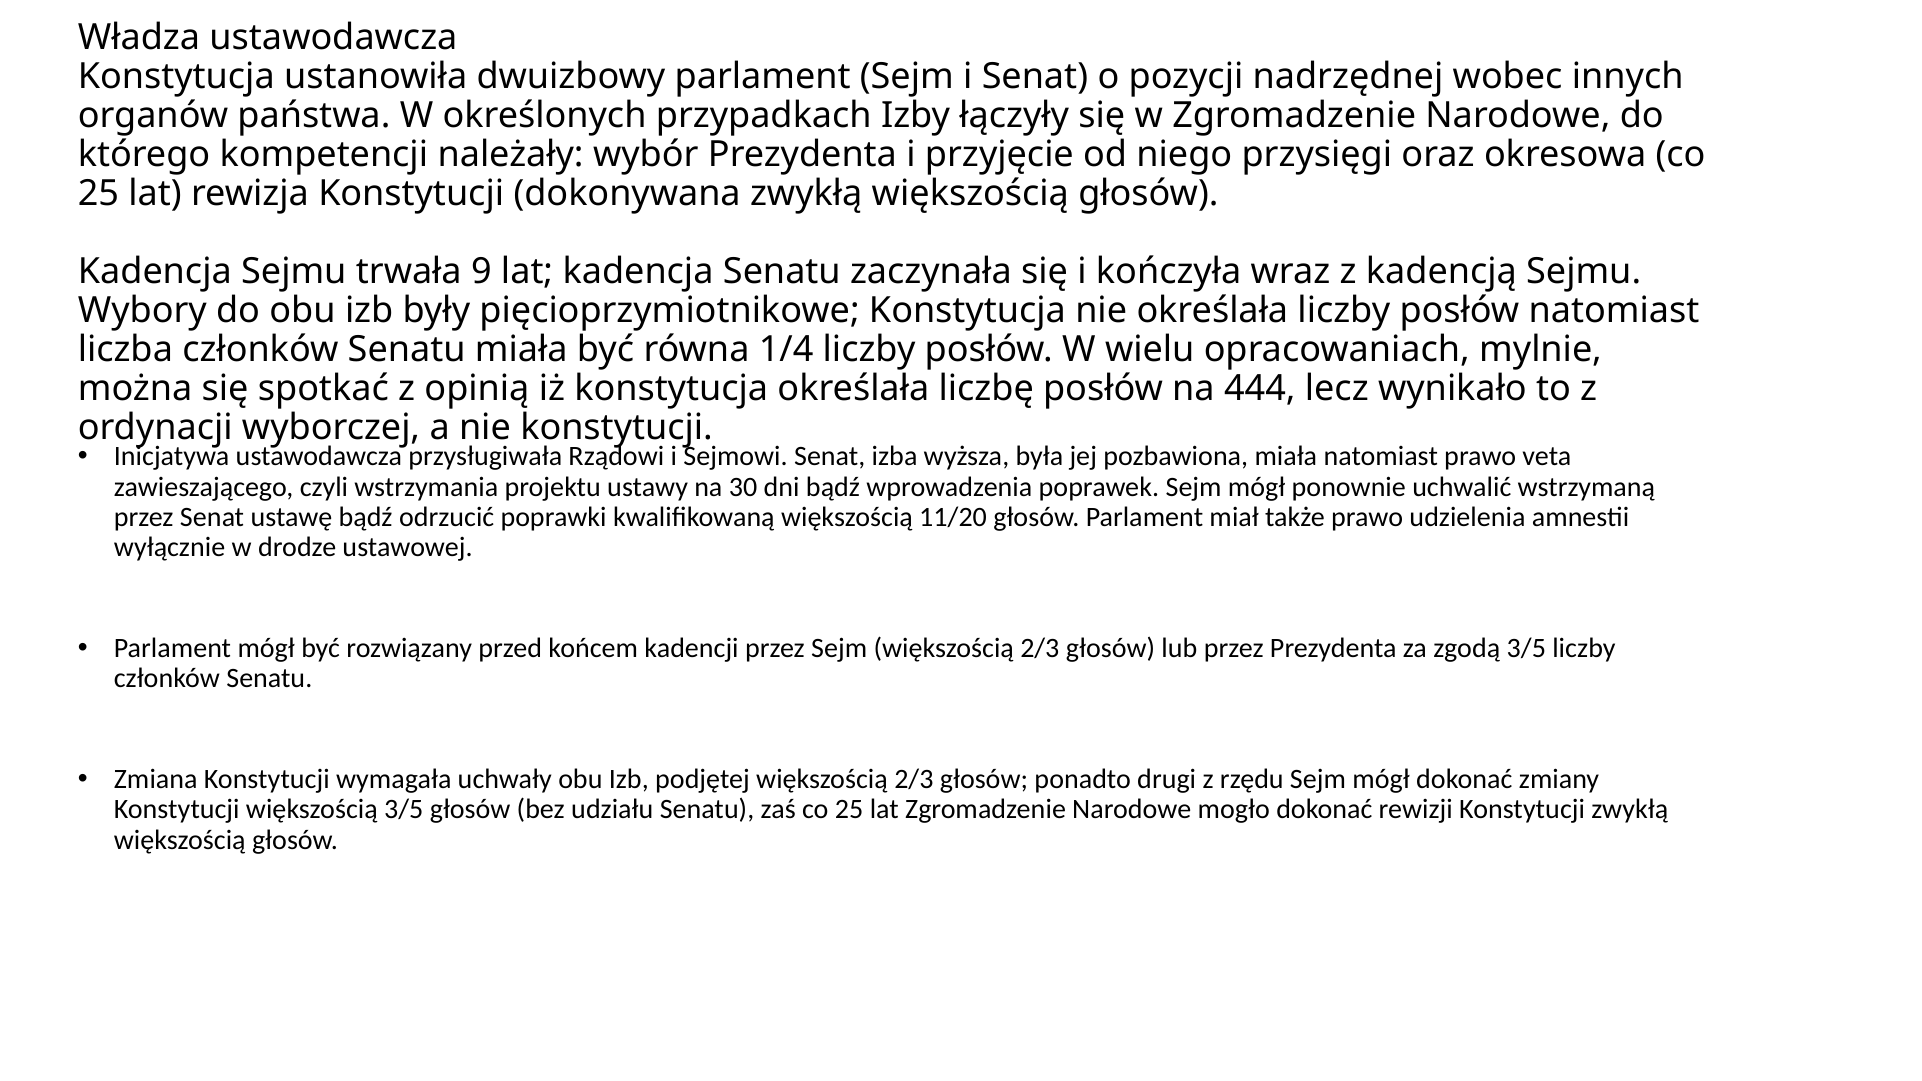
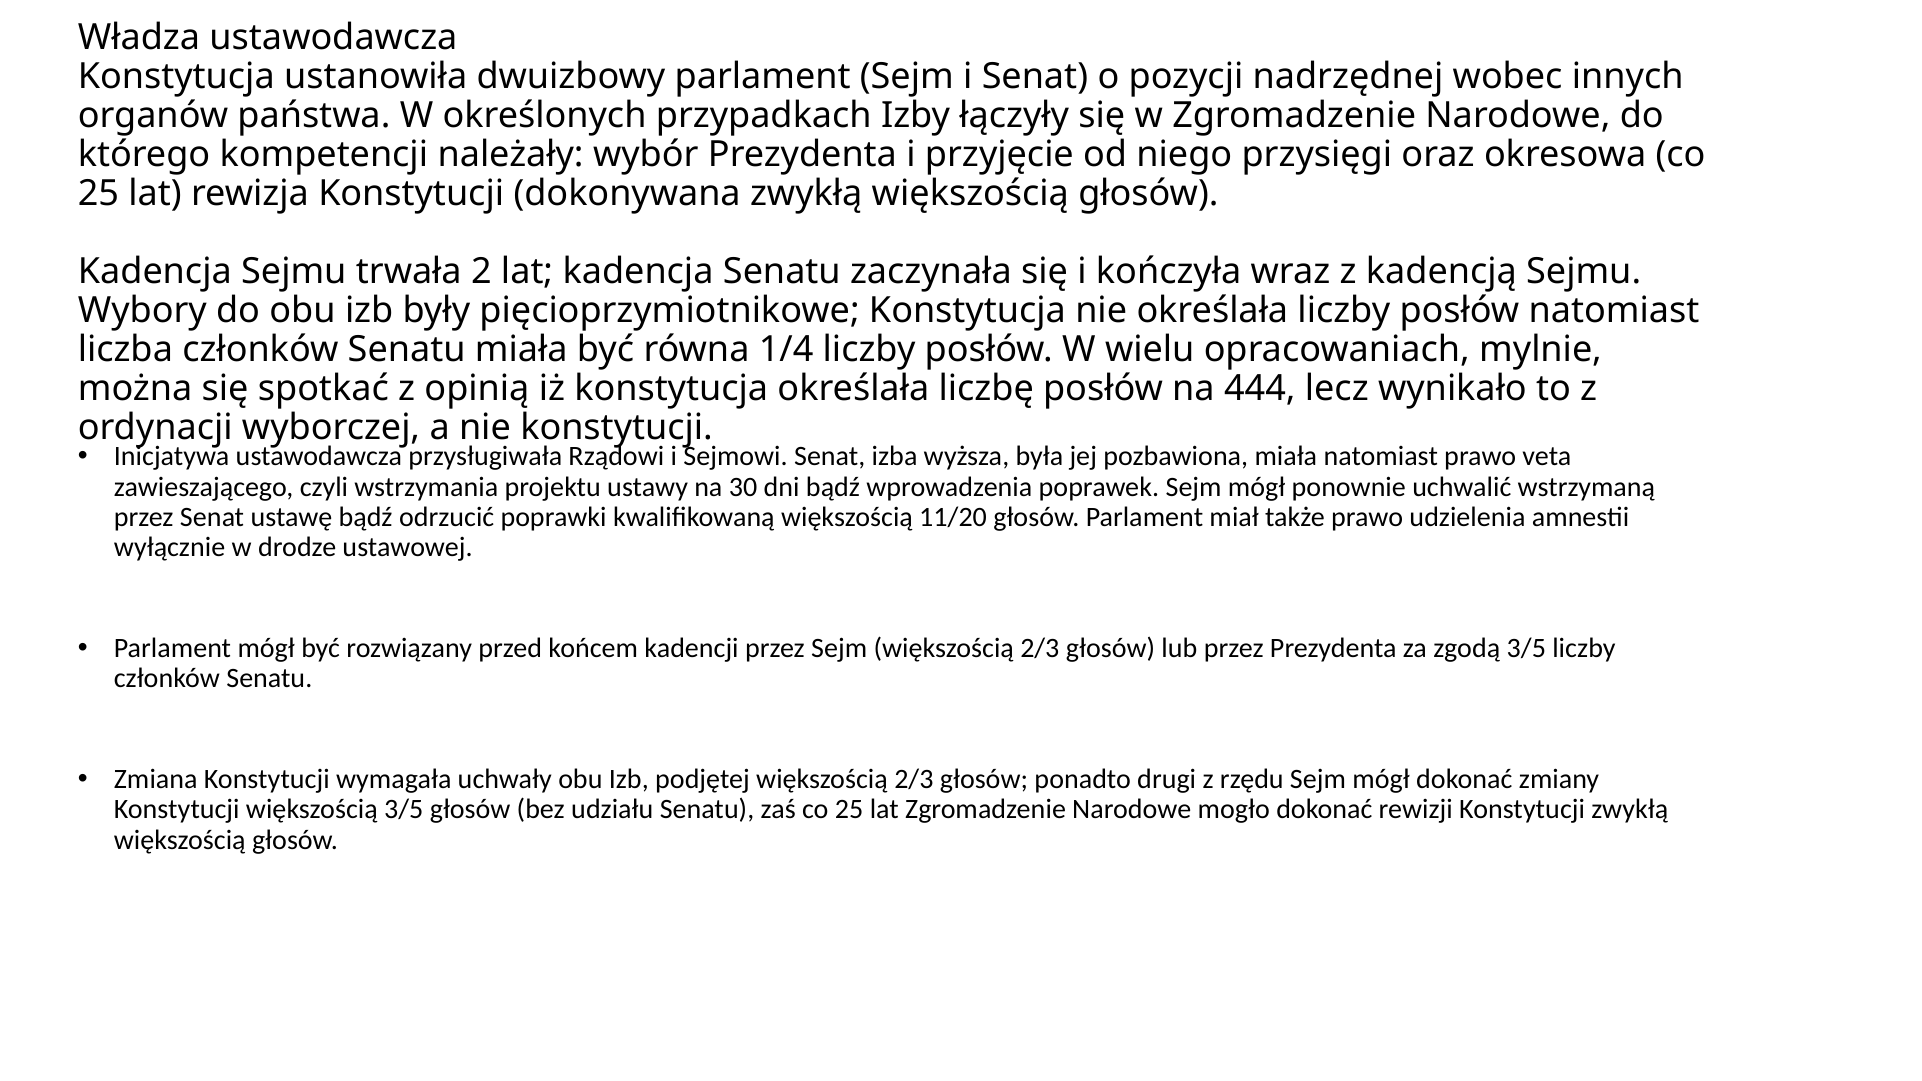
9: 9 -> 2
